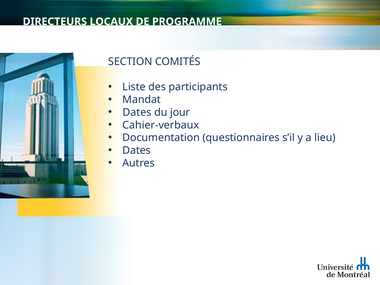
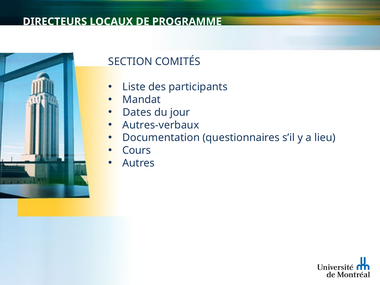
Cahier-verbaux: Cahier-verbaux -> Autres-verbaux
Dates at (137, 150): Dates -> Cours
